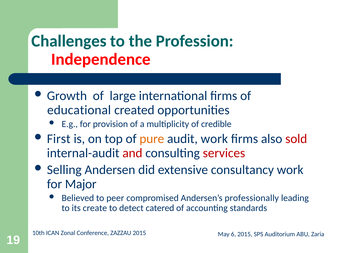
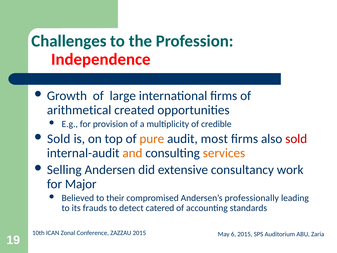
educational: educational -> arithmetical
First at (59, 139): First -> Sold
audit work: work -> most
and colour: red -> orange
services colour: red -> orange
peer: peer -> their
create: create -> frauds
